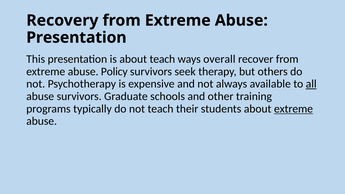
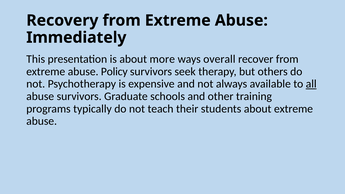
Presentation at (76, 38): Presentation -> Immediately
about teach: teach -> more
extreme at (293, 109) underline: present -> none
